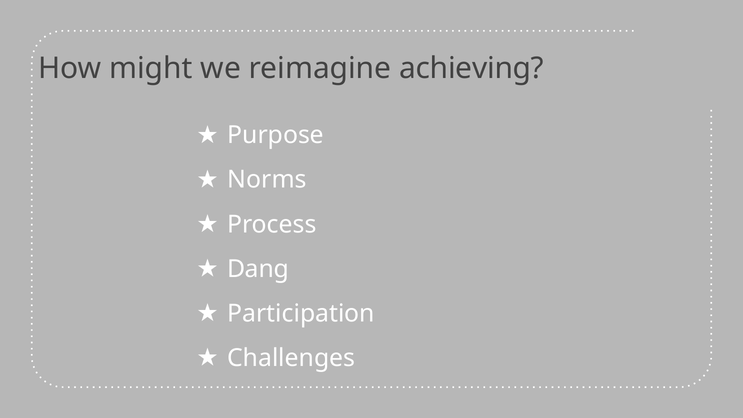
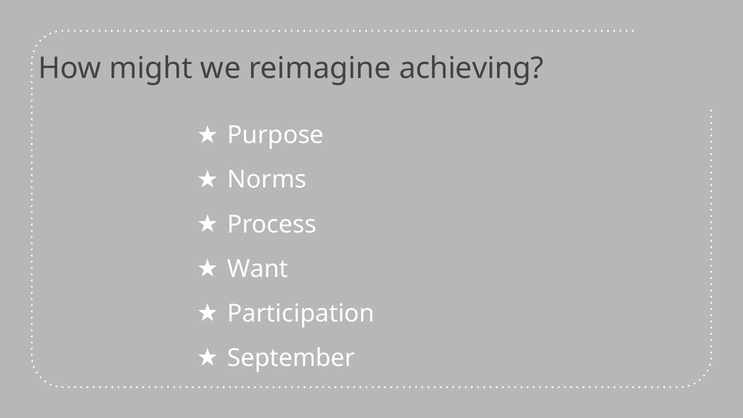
Dang: Dang -> Want
Challenges: Challenges -> September
